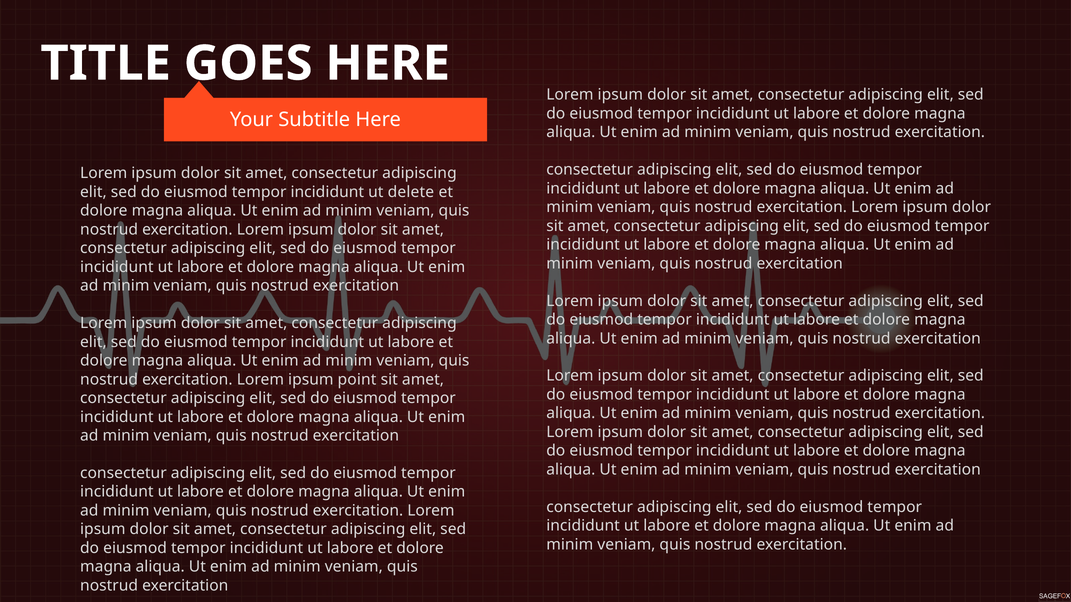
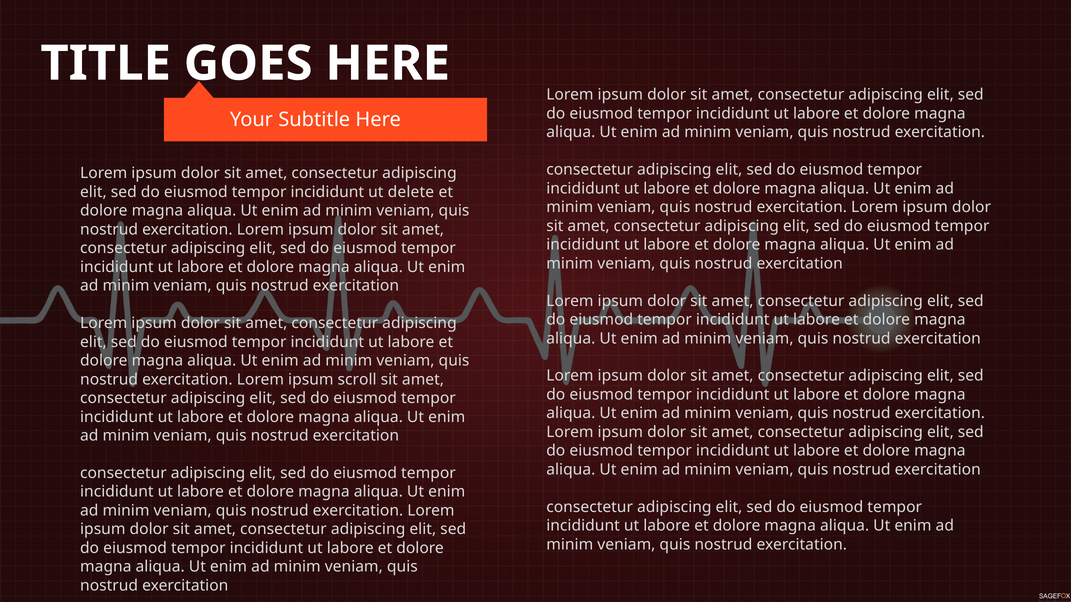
point: point -> scroll
